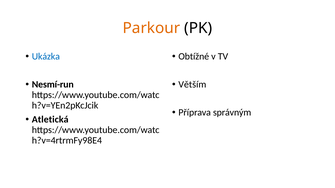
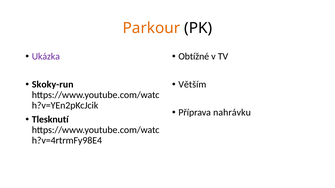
Ukázka colour: blue -> purple
Nesmí-run: Nesmí-run -> Skoky-run
správným: správným -> nahrávku
Atletická: Atletická -> Tlesknutí
